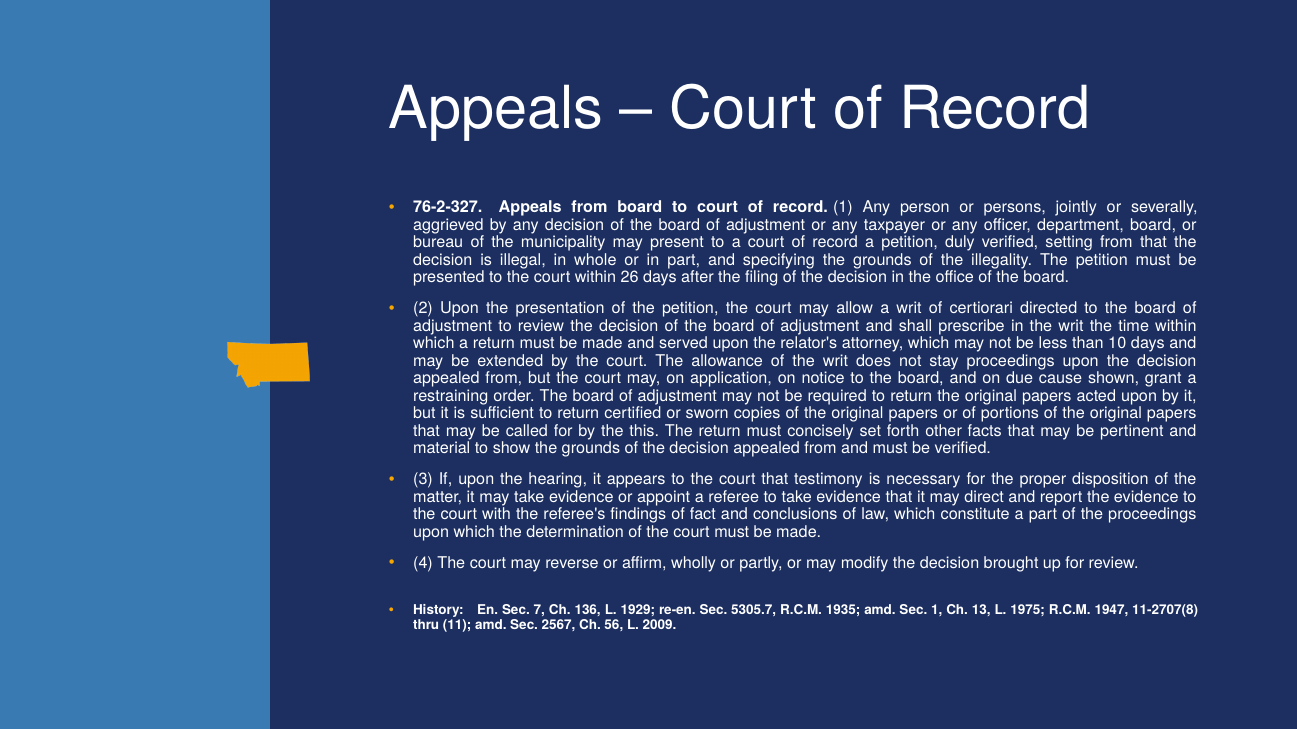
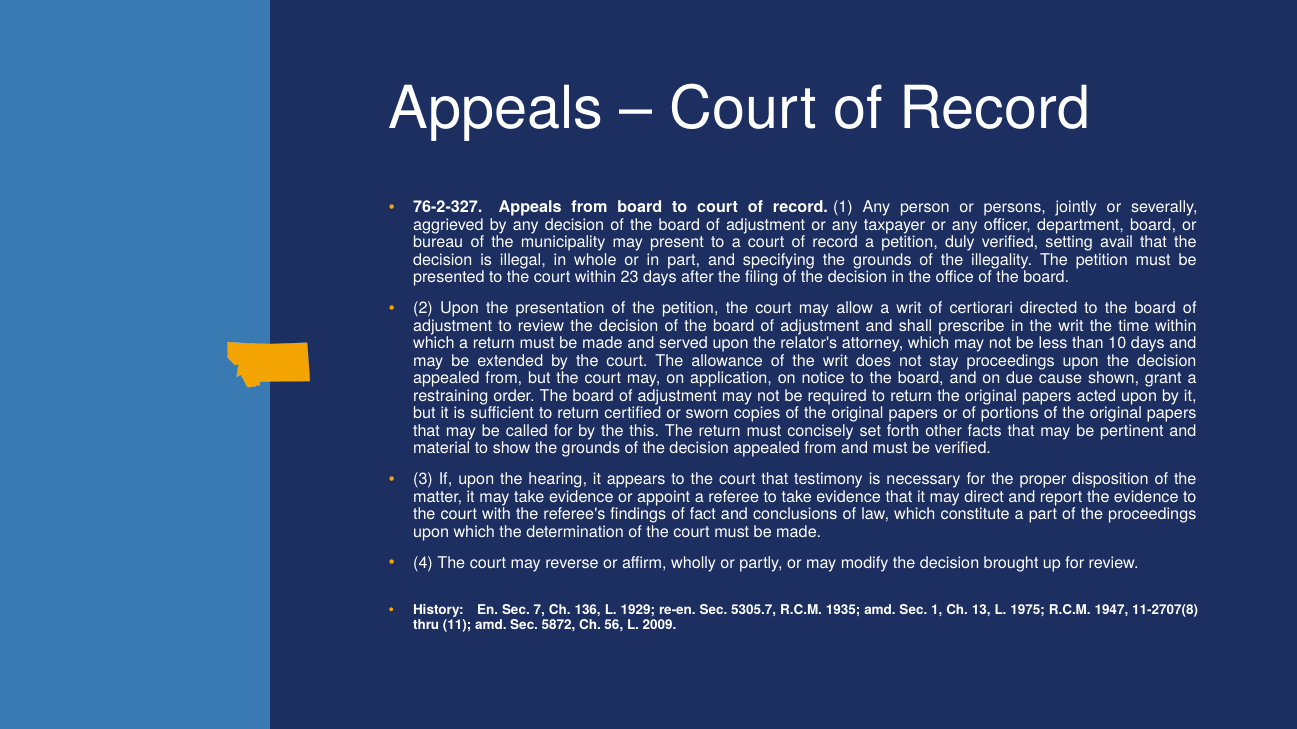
setting from: from -> avail
26: 26 -> 23
2567: 2567 -> 5872
